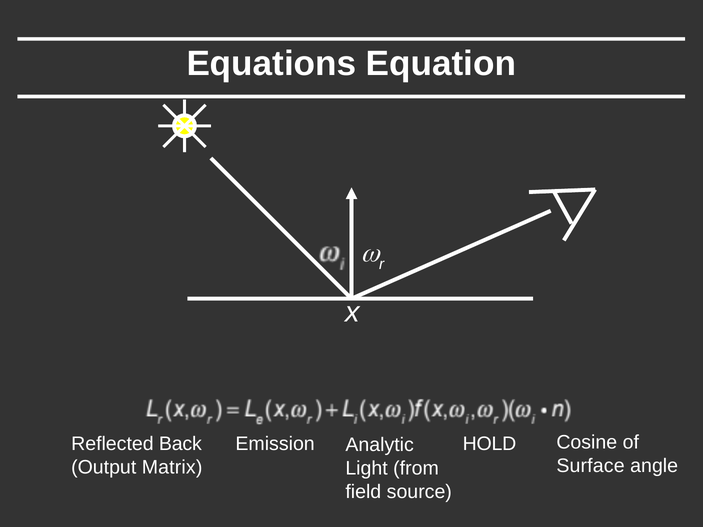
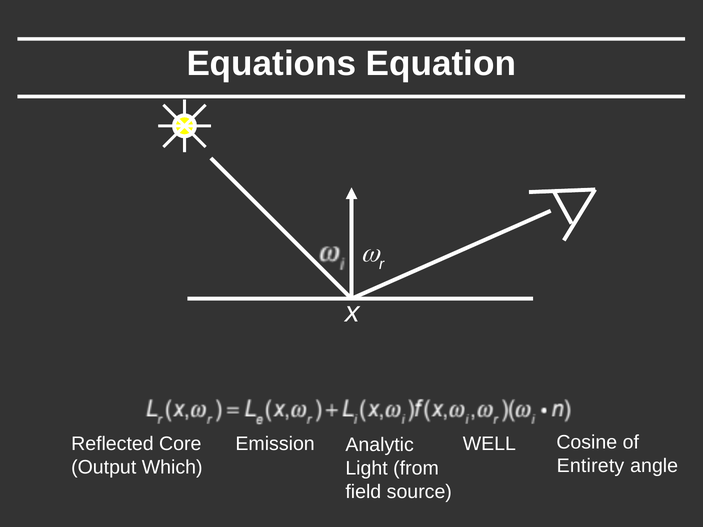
Back: Back -> Core
HOLD: HOLD -> WELL
Surface: Surface -> Entirety
Matrix: Matrix -> Which
